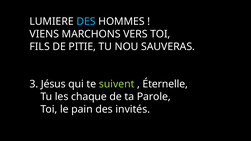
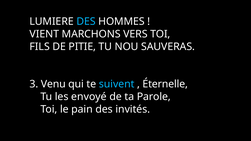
VIENS: VIENS -> VIENT
Jésus: Jésus -> Venu
suivent colour: light green -> light blue
chaque: chaque -> envoyé
